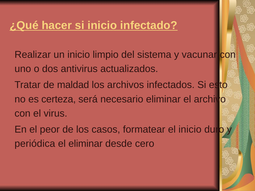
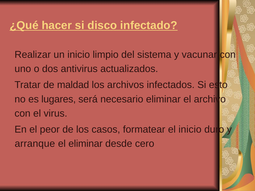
si inicio: inicio -> disco
certeza: certeza -> lugares
periódica: periódica -> arranque
